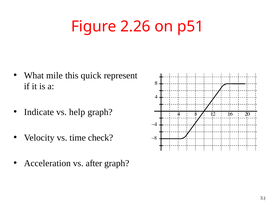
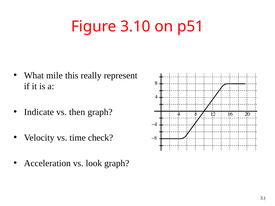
2.26: 2.26 -> 3.10
quick: quick -> really
help: help -> then
after: after -> look
